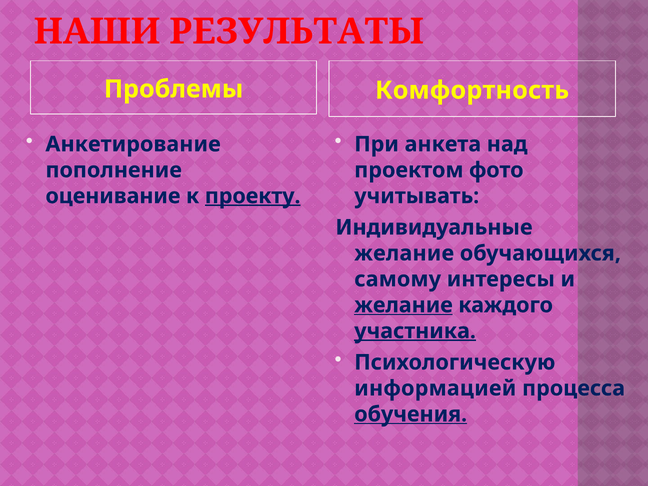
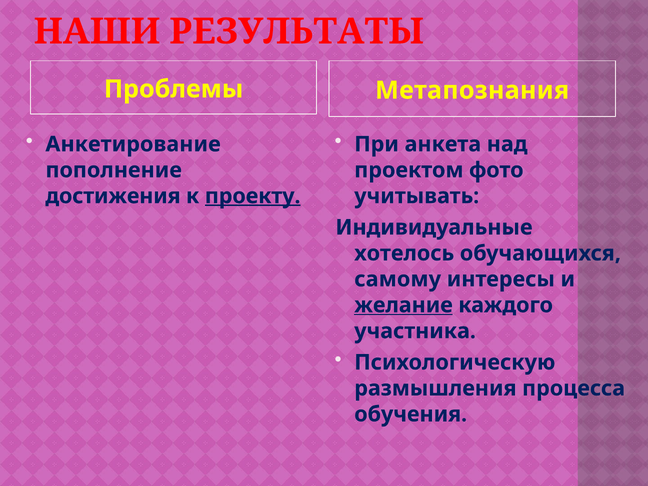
Комфортность: Комфортность -> Метапознания
оценивание: оценивание -> достижения
желание at (404, 253): желание -> хотелось
участника underline: present -> none
информацией: информацией -> размышления
обучения underline: present -> none
